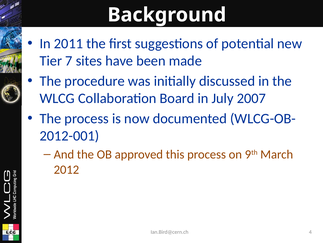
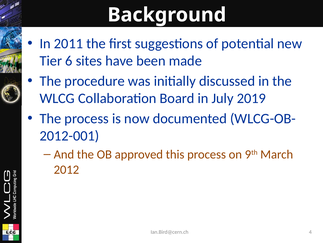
7: 7 -> 6
2007: 2007 -> 2019
